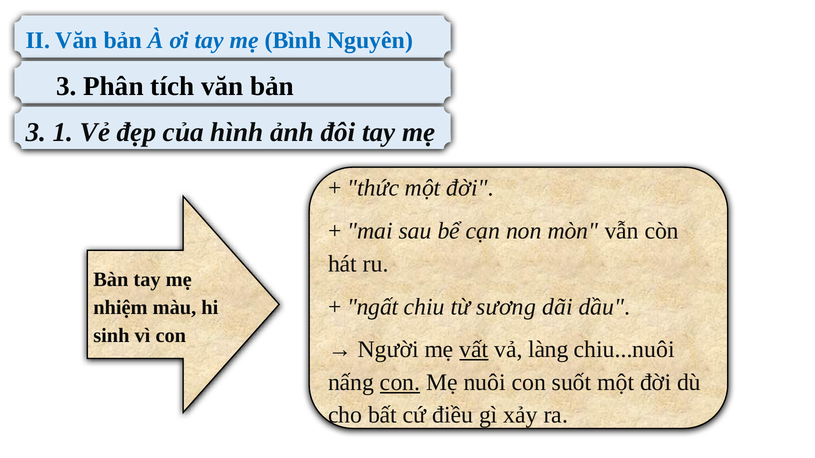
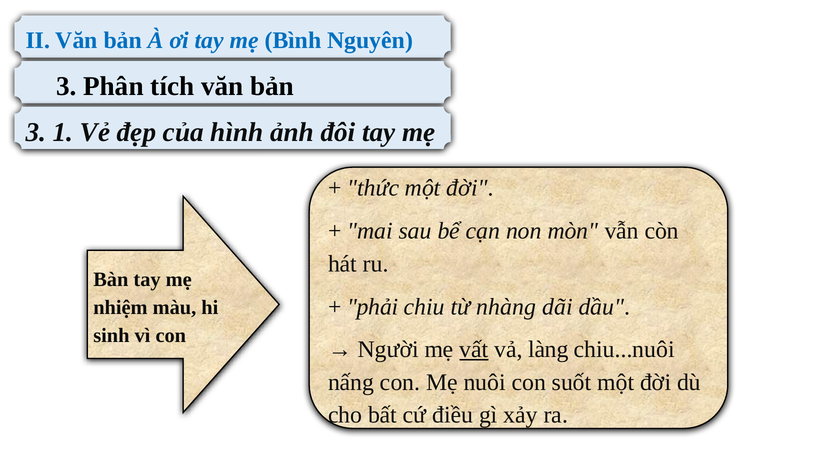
ngất: ngất -> phải
sương: sương -> nhàng
con at (400, 383) underline: present -> none
